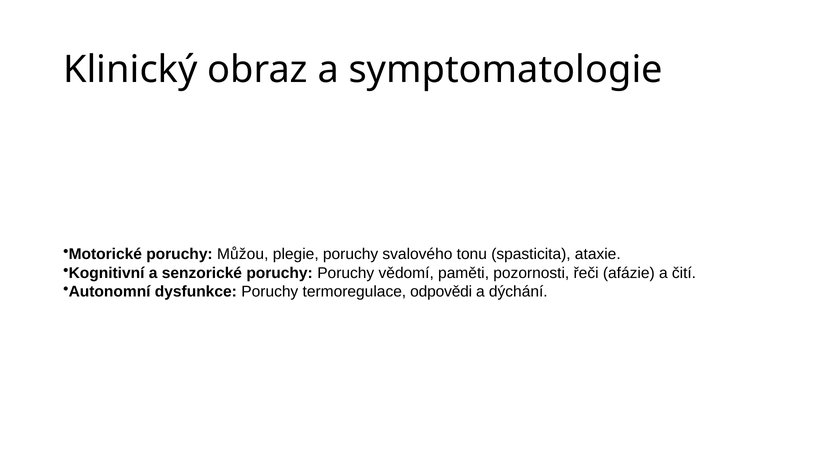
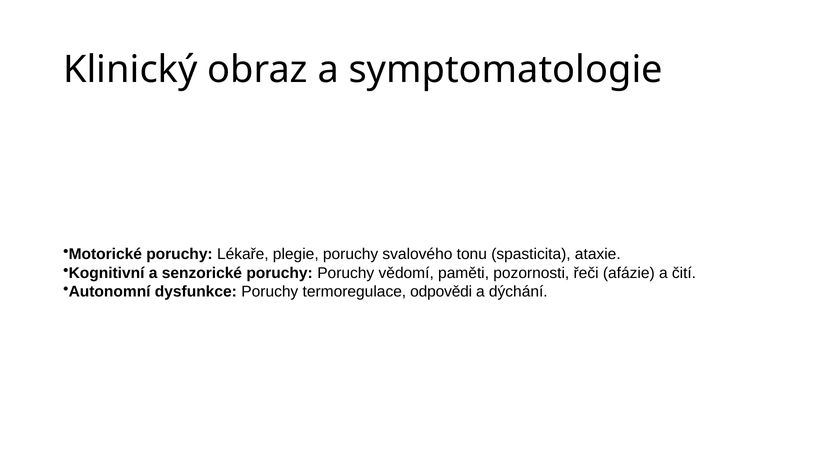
Můžou: Můžou -> Lékaře
